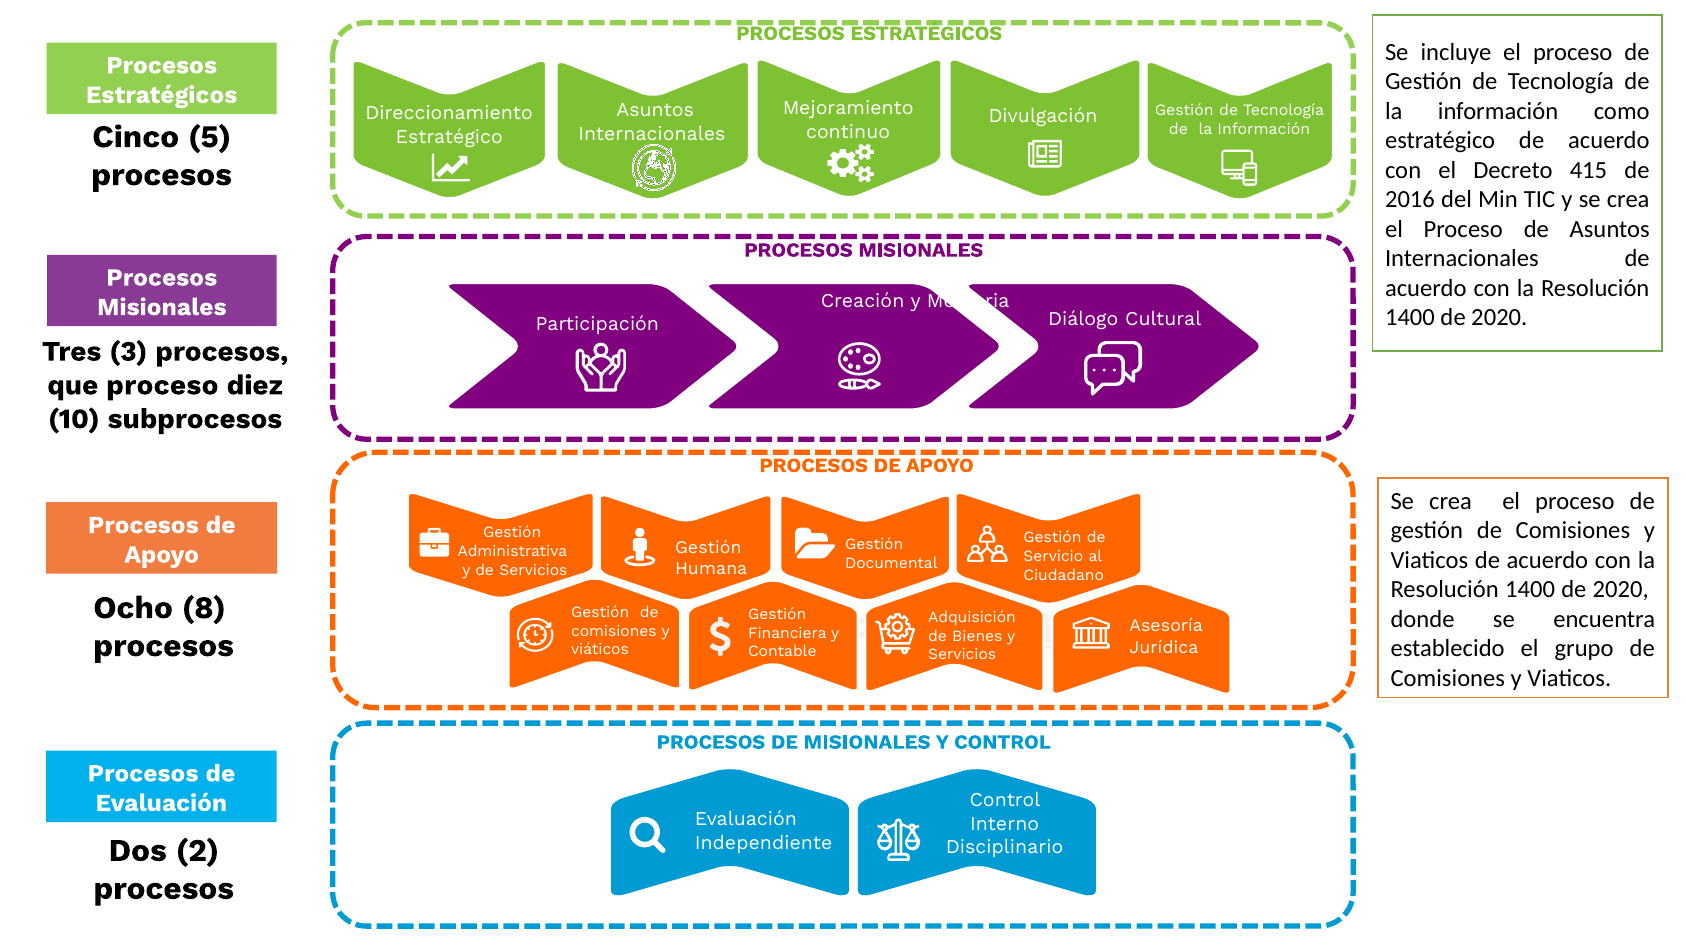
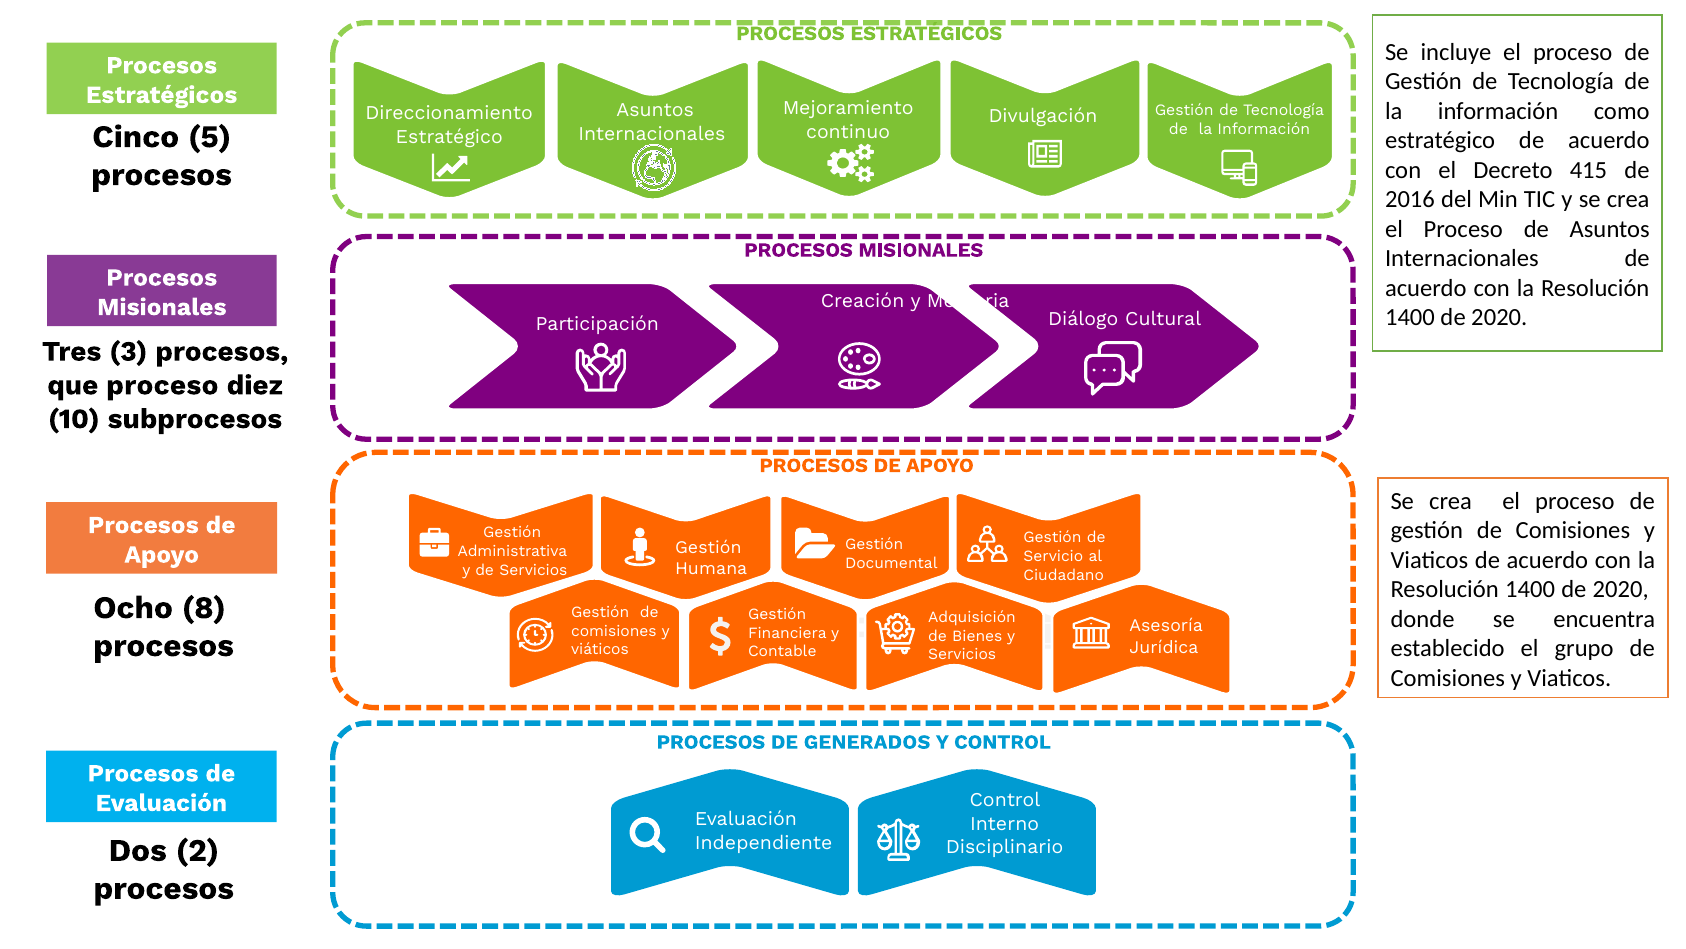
DE MISIONALES: MISIONALES -> GENERADOS
